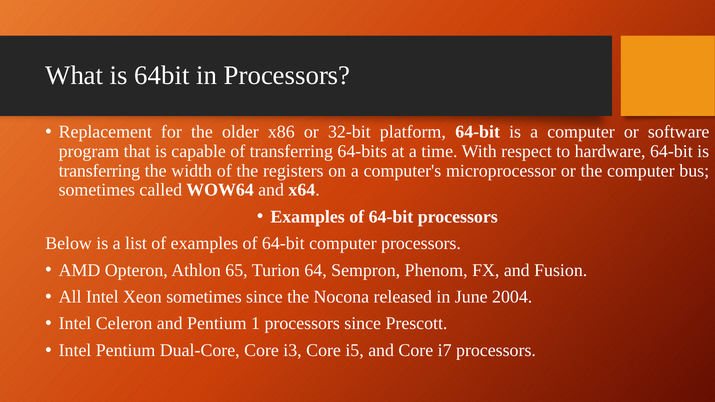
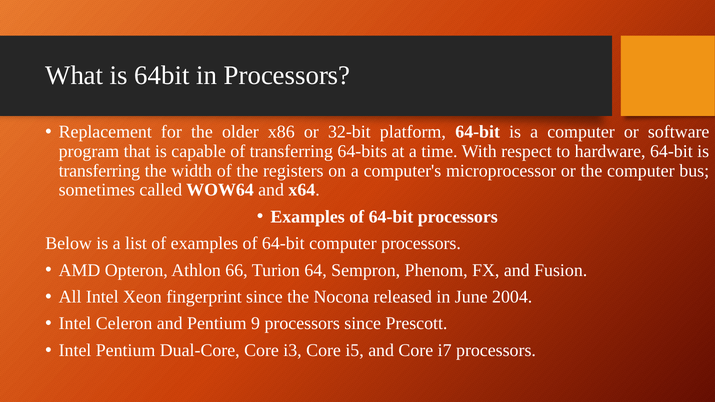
65: 65 -> 66
Xeon sometimes: sometimes -> fingerprint
1: 1 -> 9
